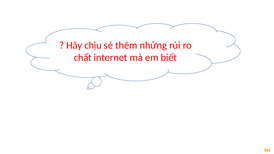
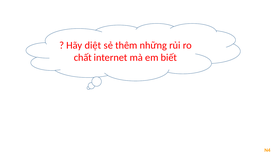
chịu: chịu -> diệt
